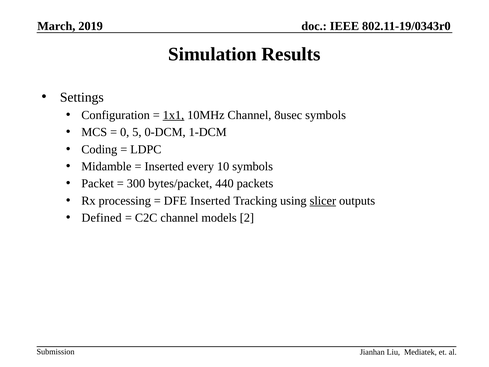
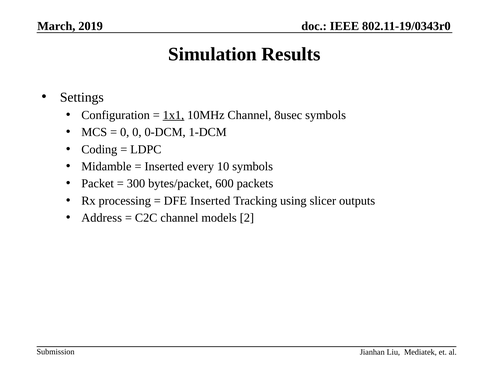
0 5: 5 -> 0
440: 440 -> 600
slicer underline: present -> none
Defined: Defined -> Address
